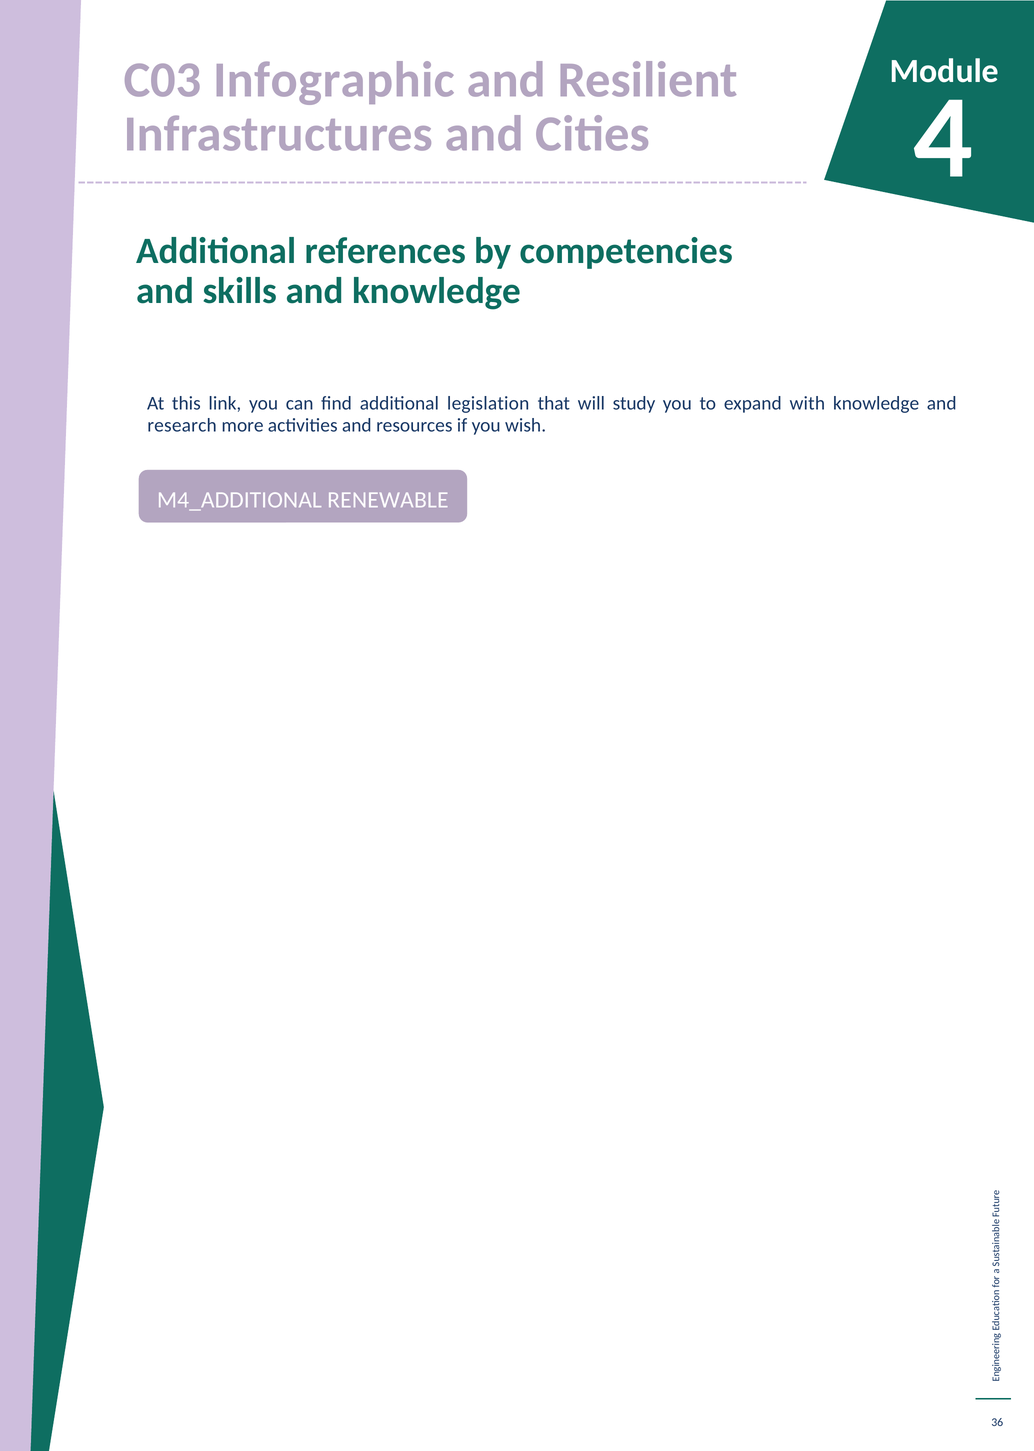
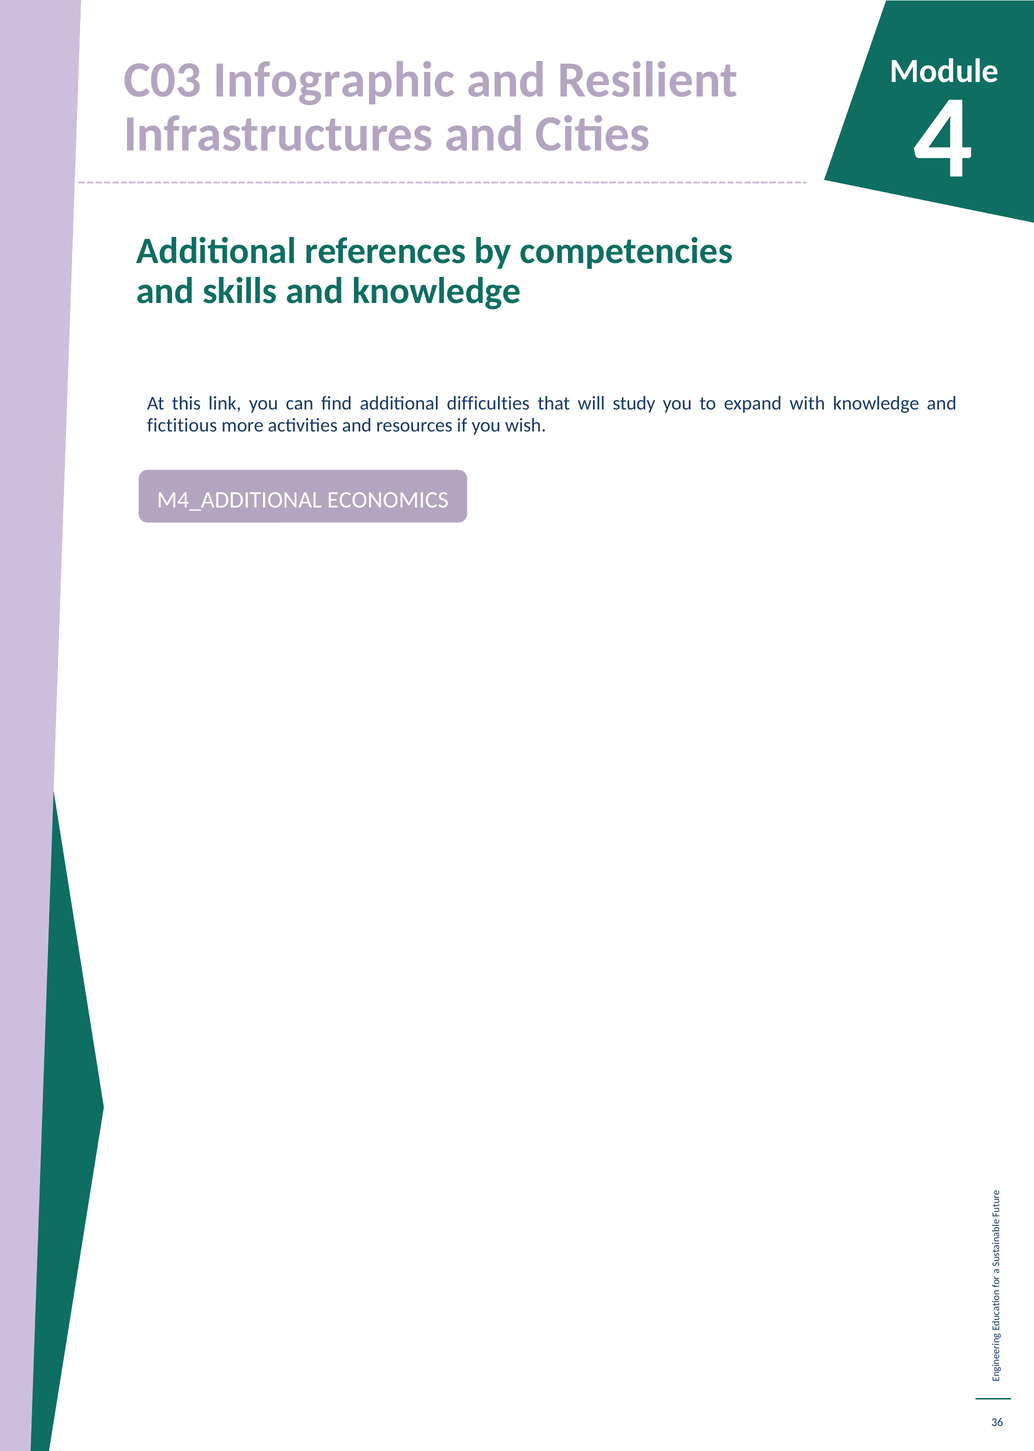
legislation: legislation -> difficulties
research: research -> fictitious
RENEWABLE: RENEWABLE -> ECONOMICS
